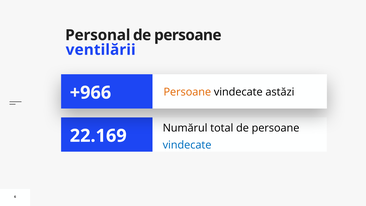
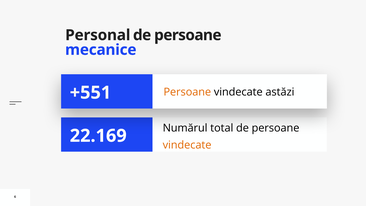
ventilării: ventilării -> mecanice
+966: +966 -> +551
vindecate at (187, 145) colour: blue -> orange
